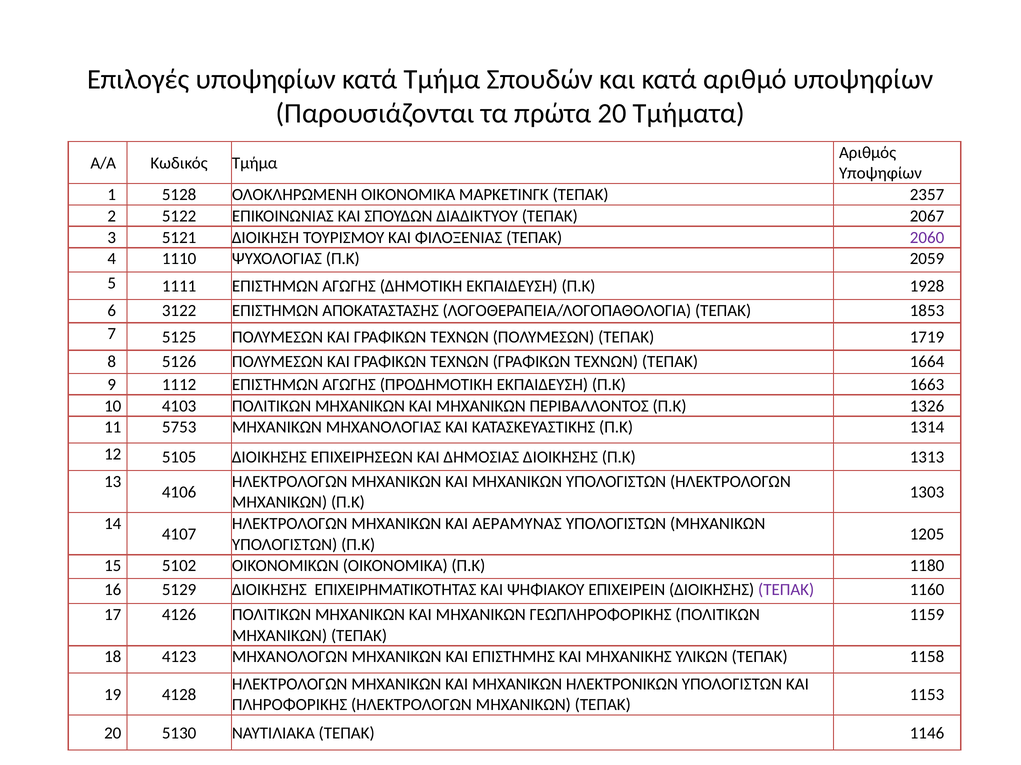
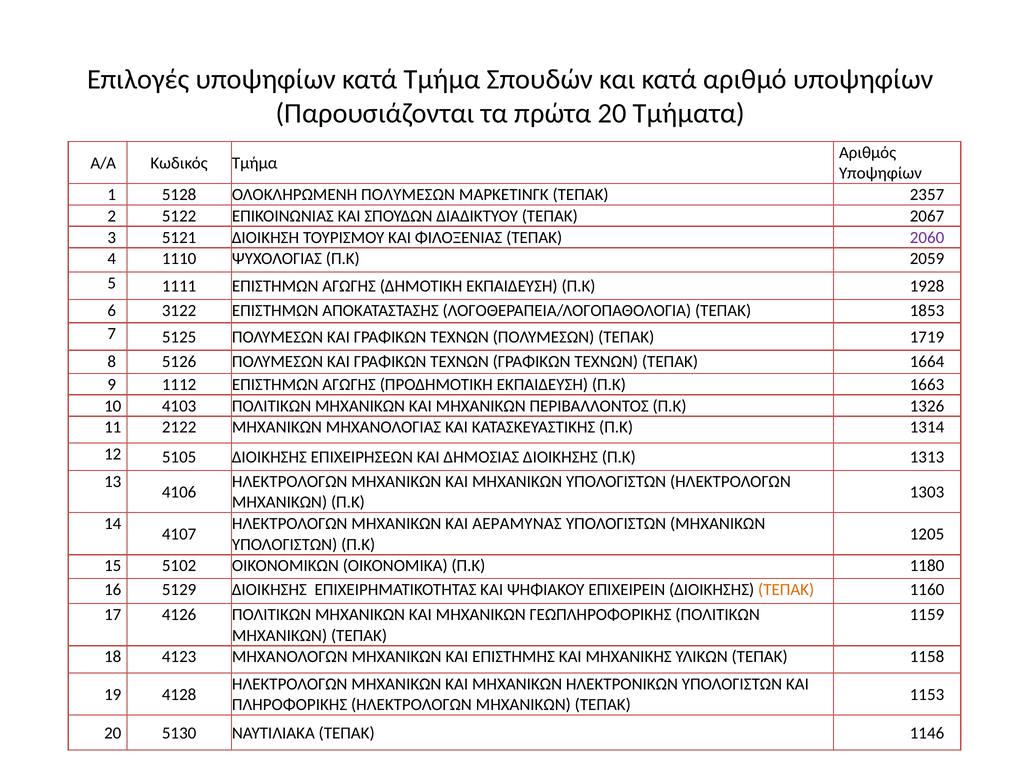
ΟΛΟΚΛΗΡΩΜΕΝΗ ΟΙΚΟΝΟΜΙΚΑ: ΟΙΚΟΝΟΜΙΚΑ -> ΠΟΛΥΜΕΣΩΝ
5753: 5753 -> 2122
ΤΕΠΑΚ at (786, 590) colour: purple -> orange
